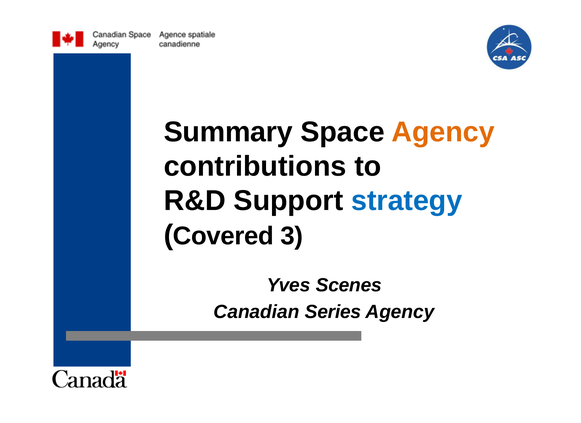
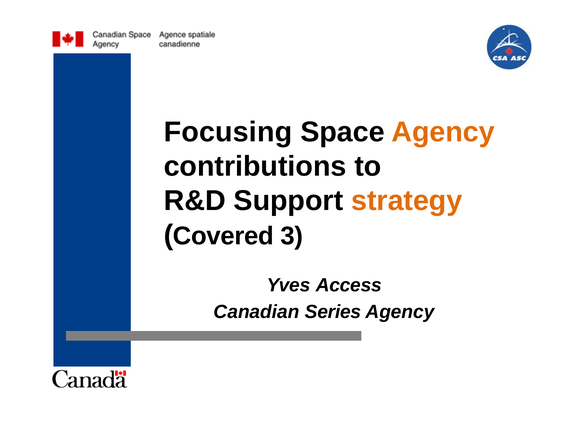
Summary: Summary -> Focusing
strategy colour: blue -> orange
Scenes: Scenes -> Access
